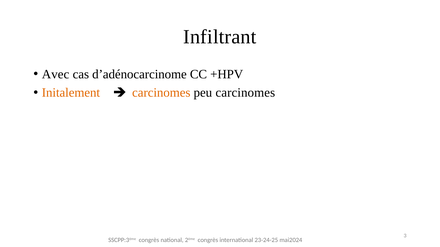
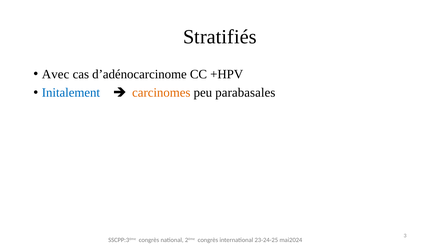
Infiltrant: Infiltrant -> Stratifiés
Initalement colour: orange -> blue
peu carcinomes: carcinomes -> parabasales
